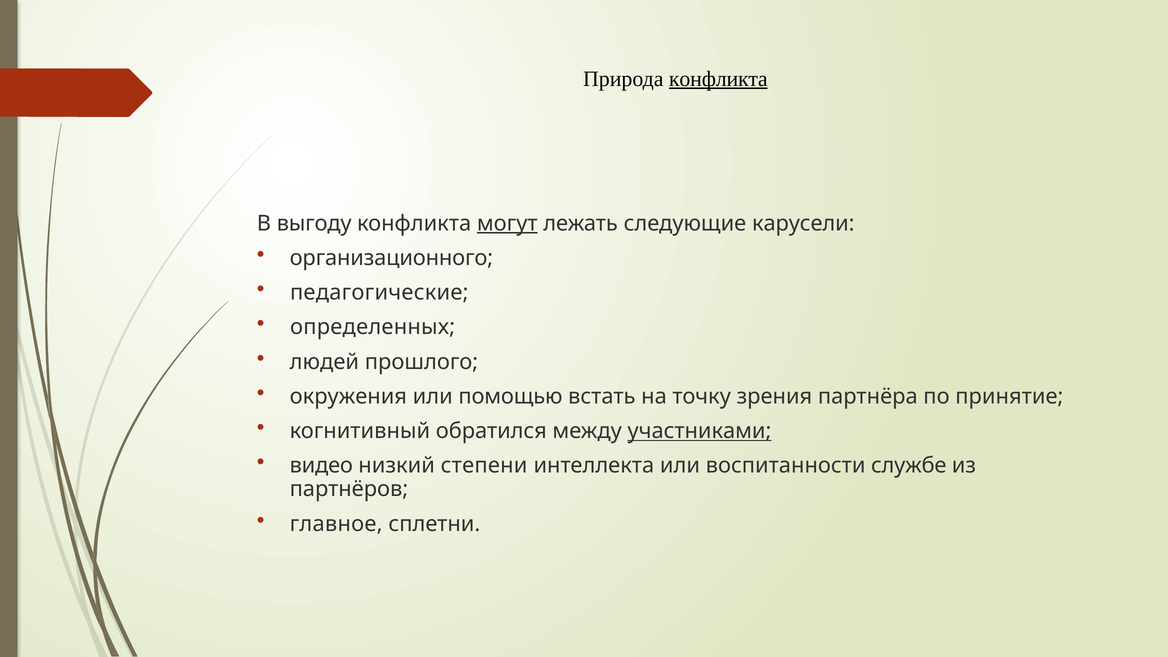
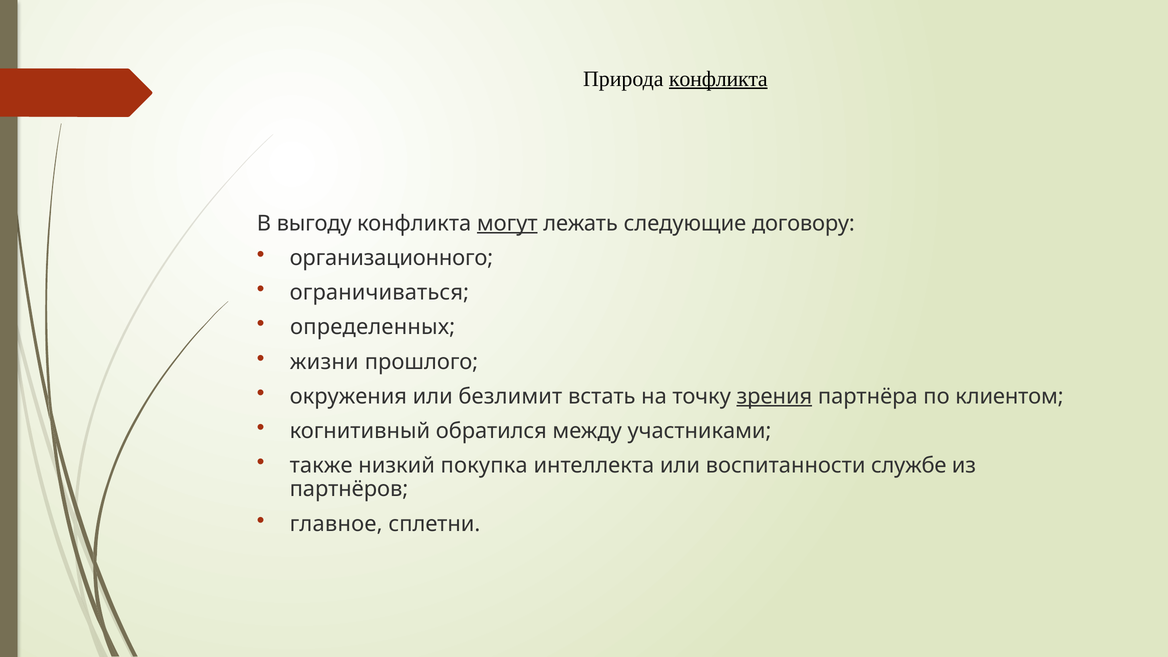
карусели: карусели -> договору
педагогические: педагогические -> ограничиваться
людей: людей -> жизни
помощью: помощью -> безлимит
зрения underline: none -> present
принятие: принятие -> клиентом
участниками underline: present -> none
видео: видео -> также
степени: степени -> покупка
